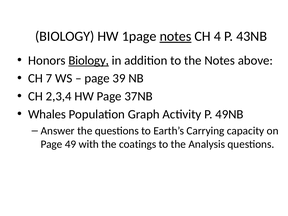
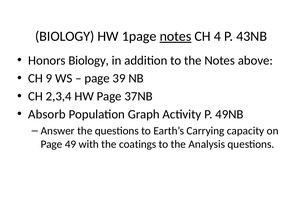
Biology at (89, 60) underline: present -> none
7: 7 -> 9
Whales: Whales -> Absorb
